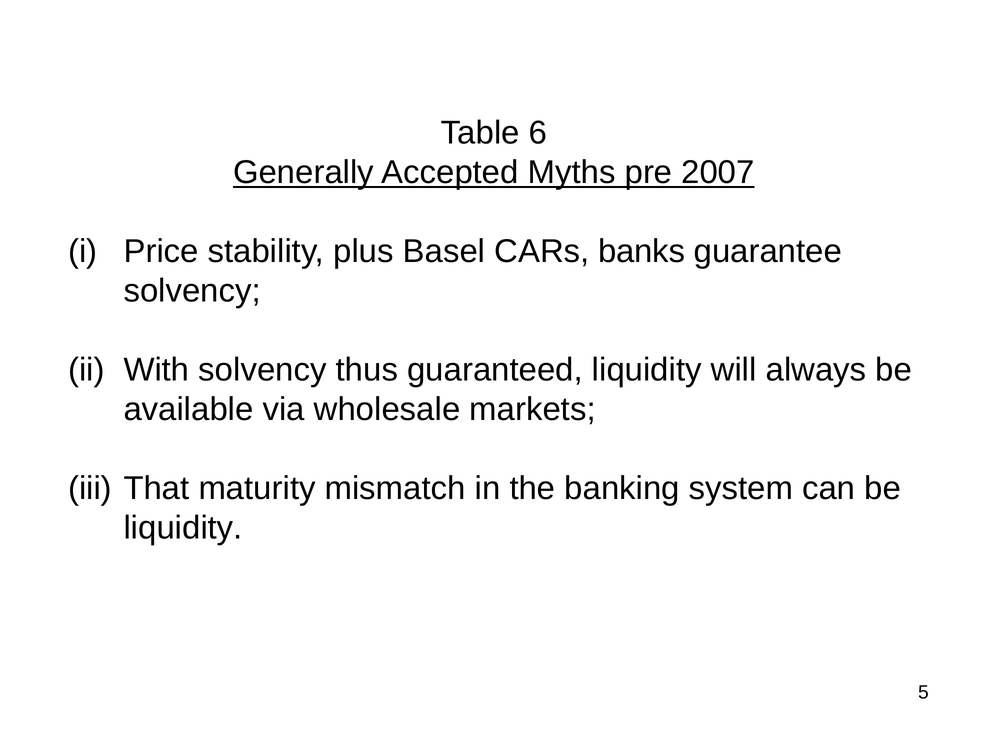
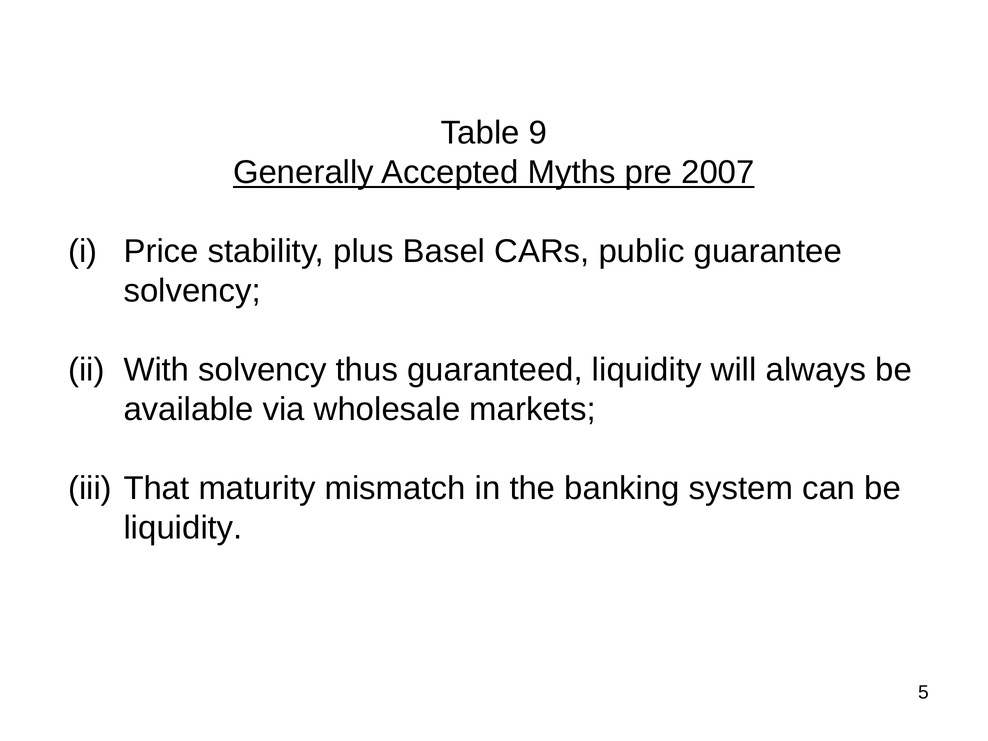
6: 6 -> 9
banks: banks -> public
